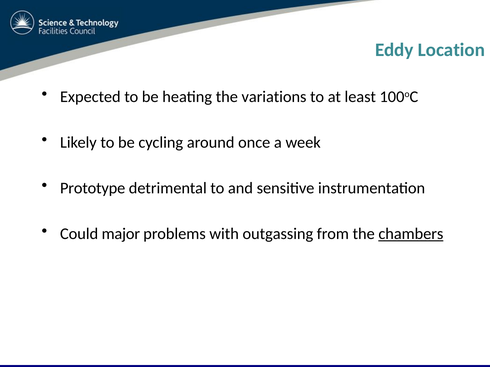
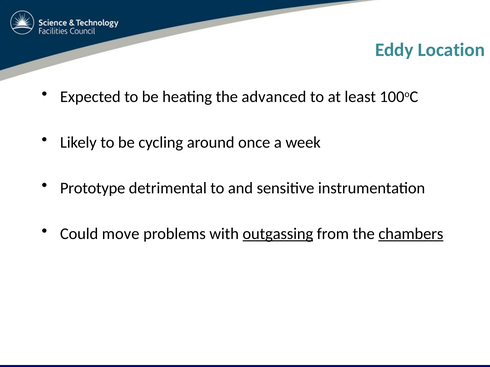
variations: variations -> advanced
major: major -> move
outgassing underline: none -> present
